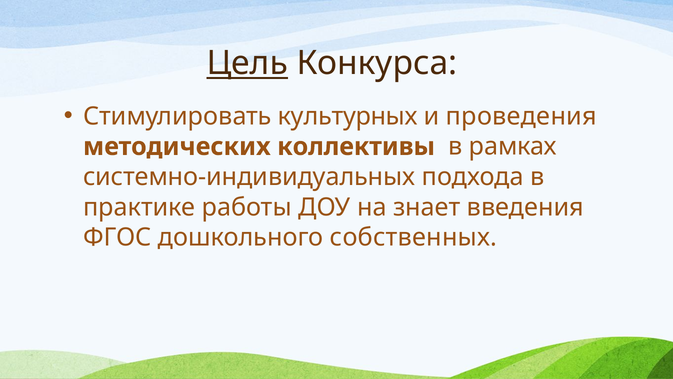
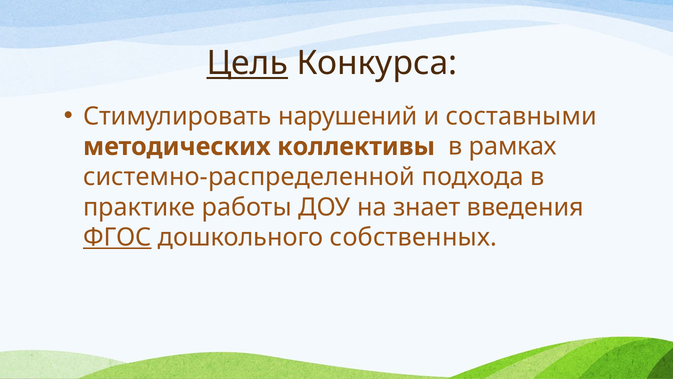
культурных: культурных -> нарушений
проведения: проведения -> составными
системно-индивидуальных: системно-индивидуальных -> системно-распределенной
ФГОС underline: none -> present
